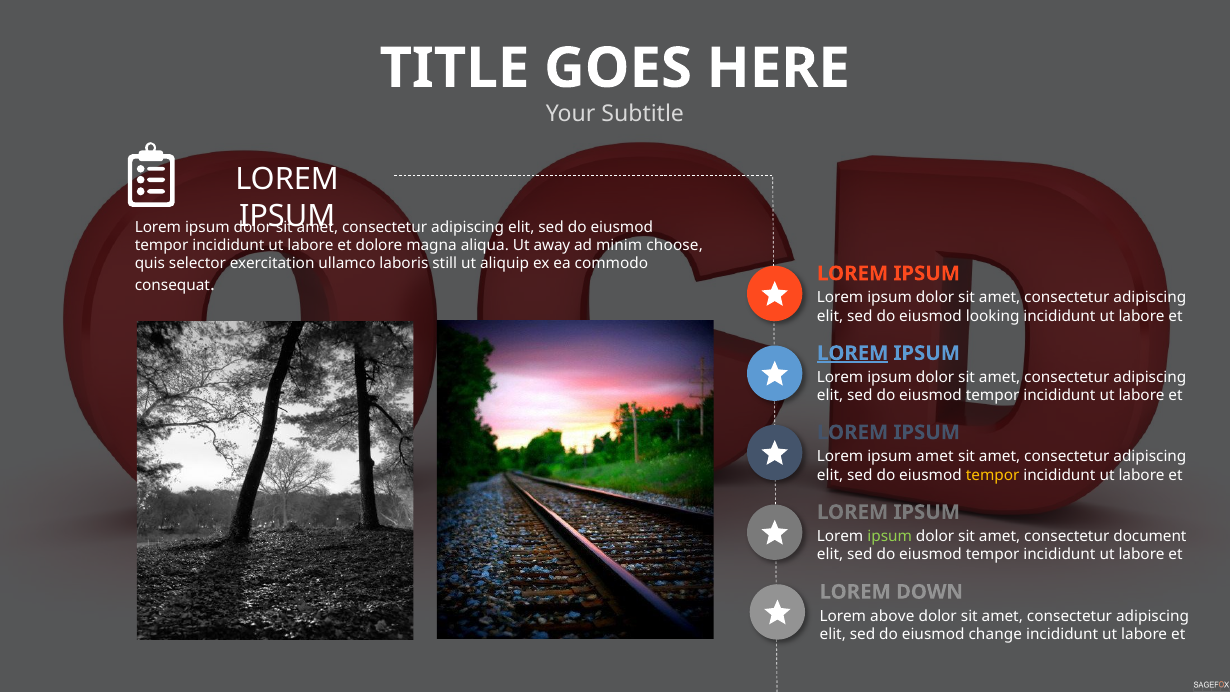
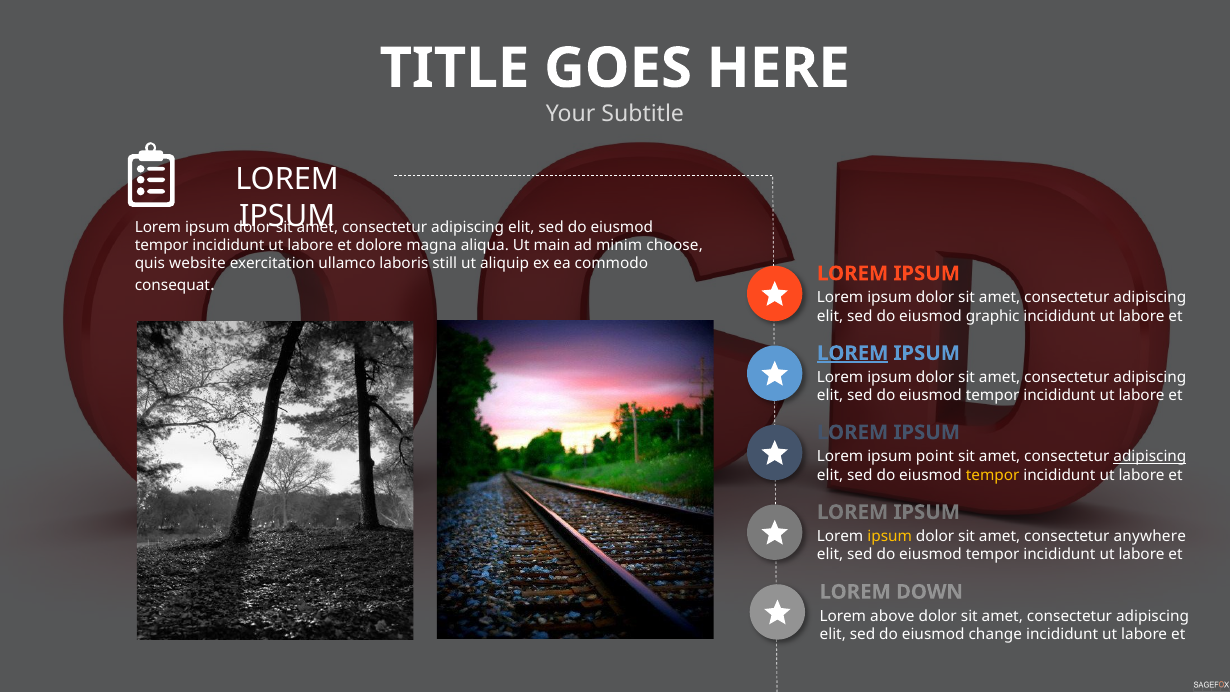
away: away -> main
selector: selector -> website
looking: looking -> graphic
ipsum amet: amet -> point
adipiscing at (1150, 457) underline: none -> present
ipsum at (890, 536) colour: light green -> yellow
document: document -> anywhere
